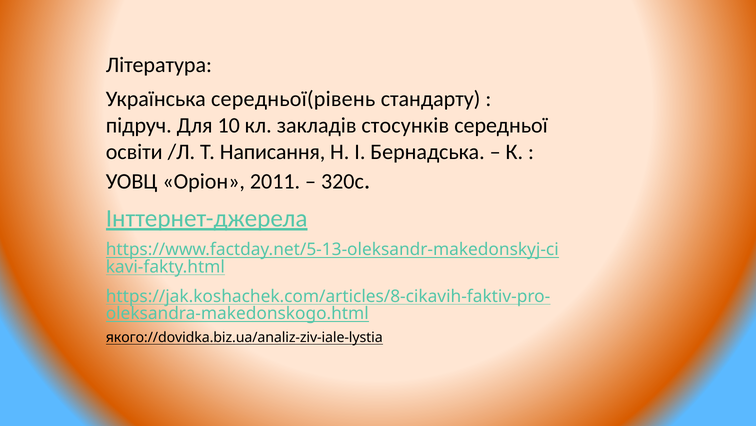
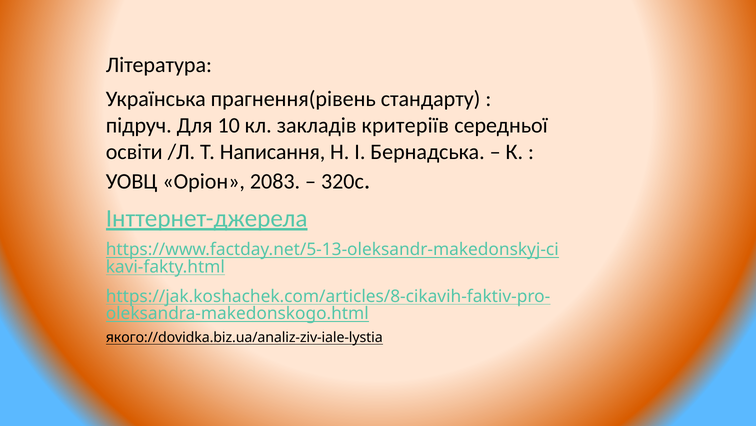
середньої(рівень: середньої(рівень -> прагнення(рівень
стосунків: стосунків -> критеріїв
2011: 2011 -> 2083
